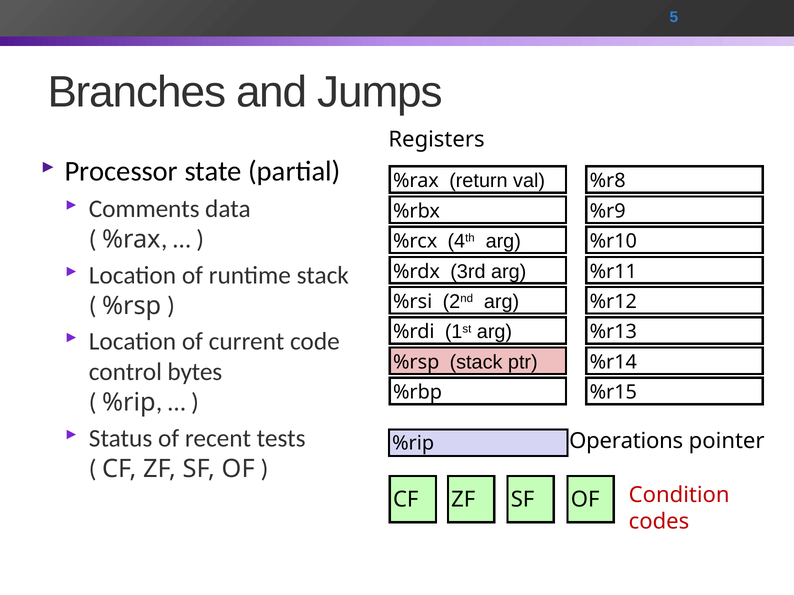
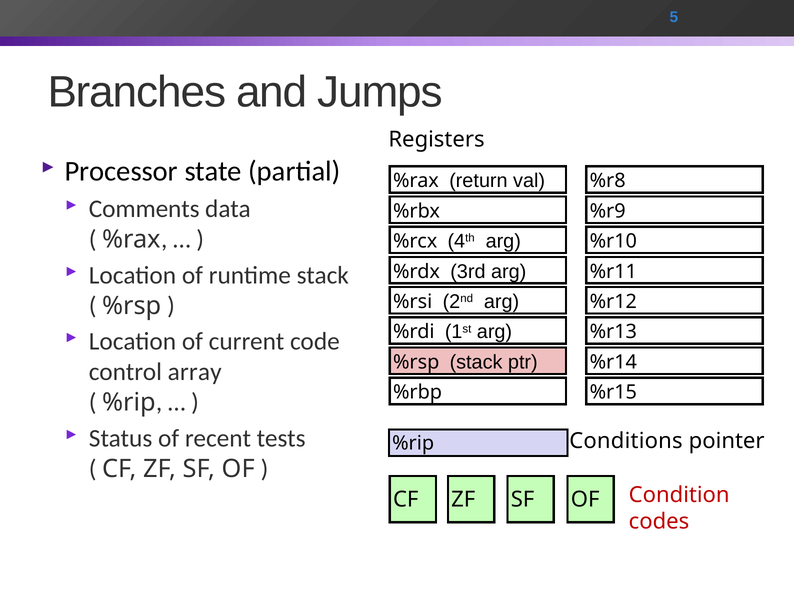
bytes: bytes -> array
Operations: Operations -> Conditions
